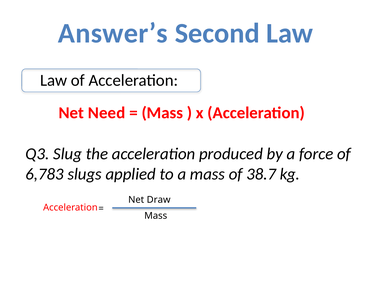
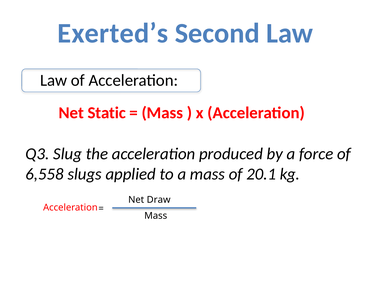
Answer’s: Answer’s -> Exerted’s
Need: Need -> Static
6,783: 6,783 -> 6,558
38.7: 38.7 -> 20.1
